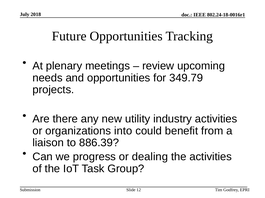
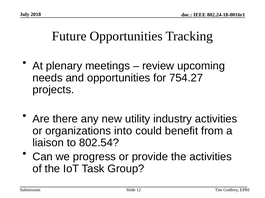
349.79: 349.79 -> 754.27
886.39: 886.39 -> 802.54
dealing: dealing -> provide
